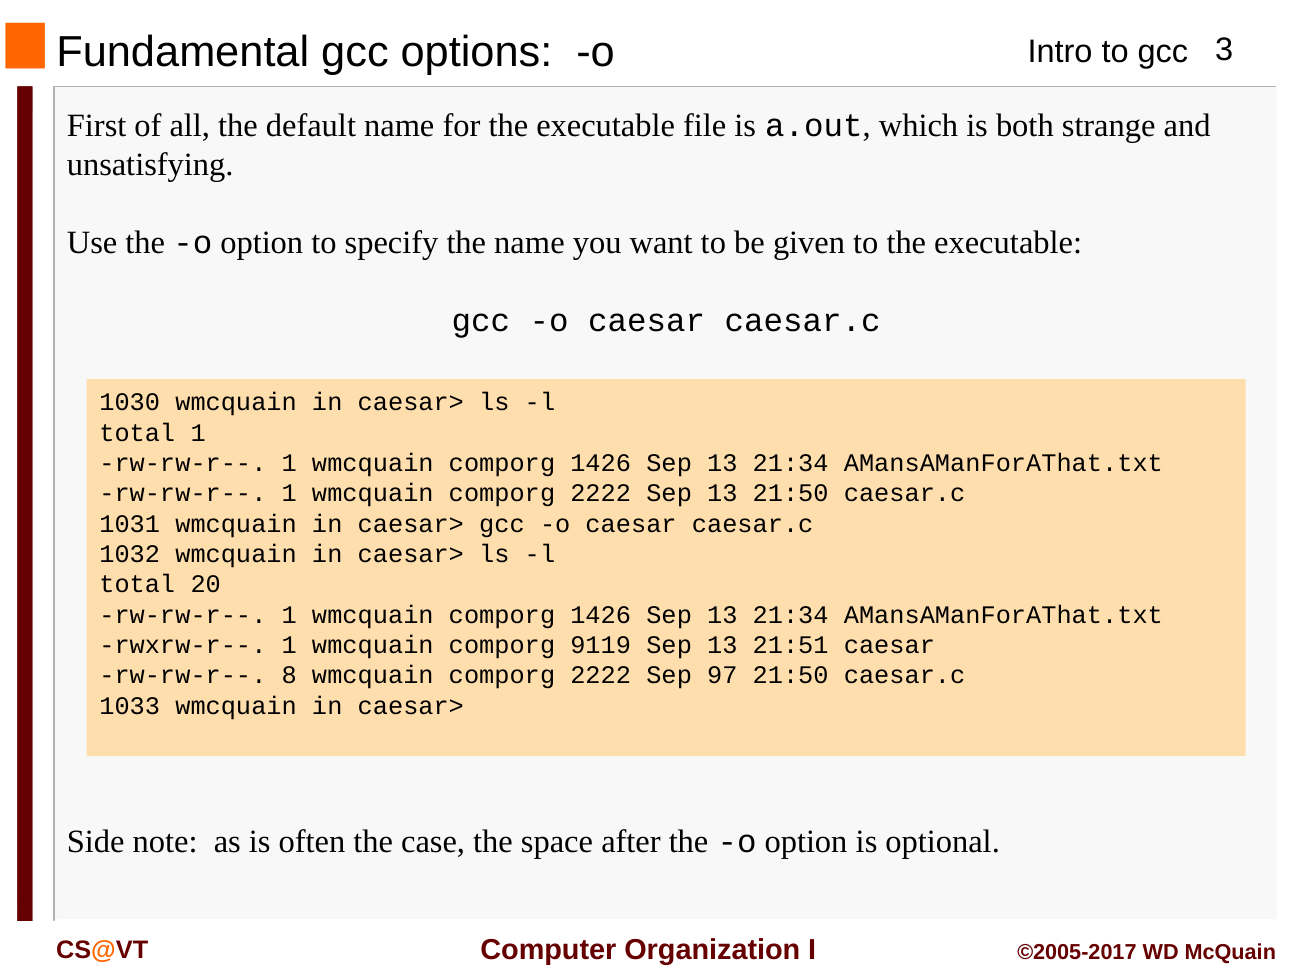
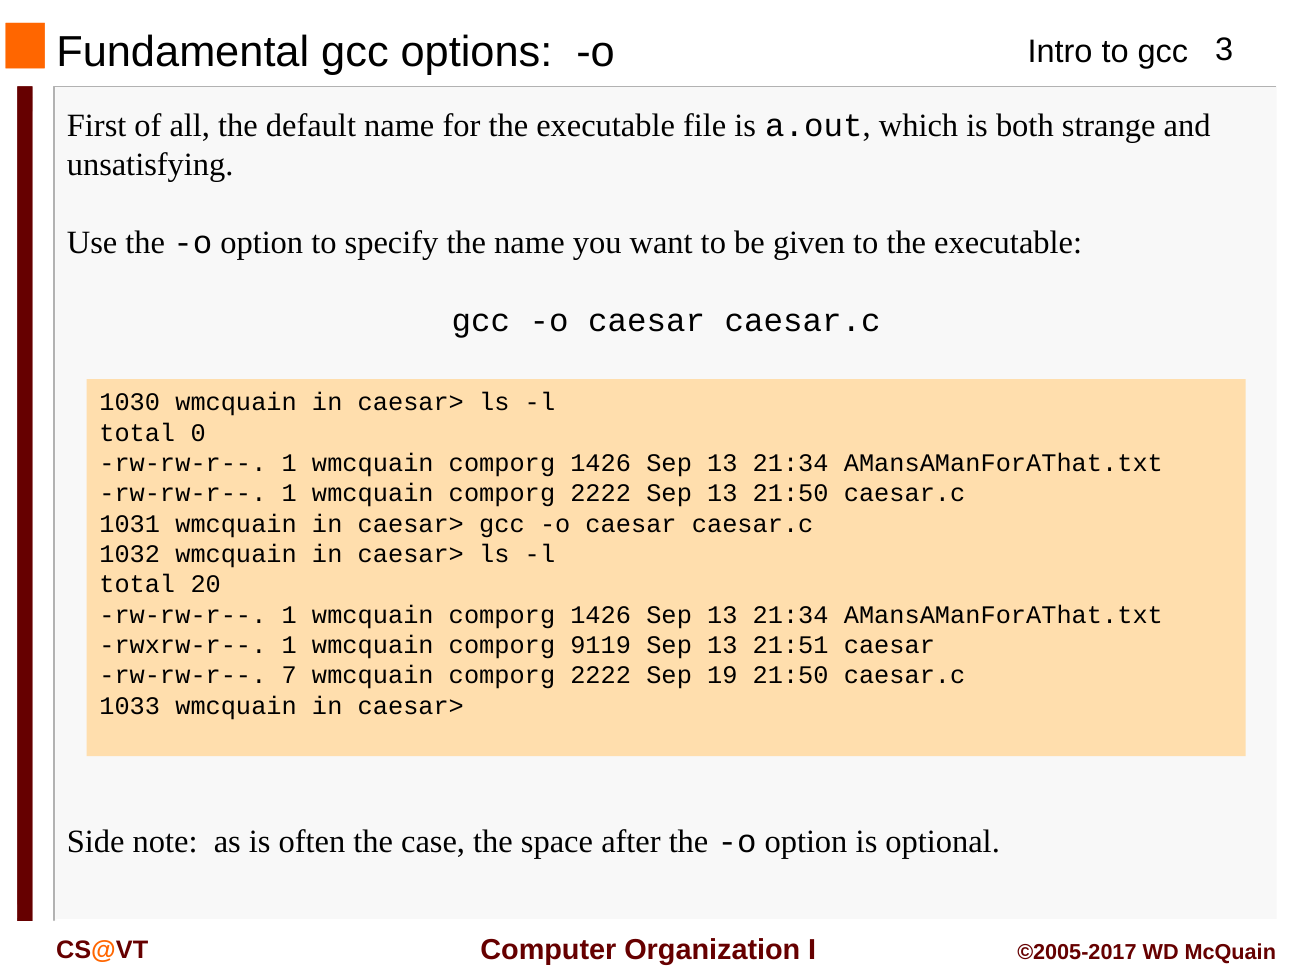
total 1: 1 -> 0
8: 8 -> 7
97: 97 -> 19
